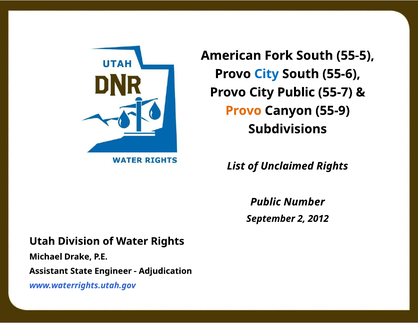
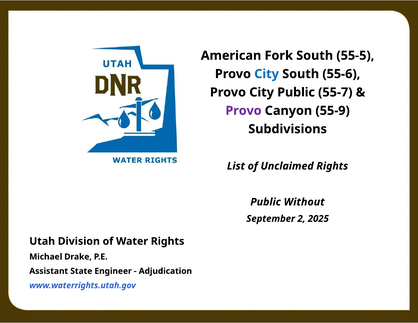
Provo at (244, 111) colour: orange -> purple
Number: Number -> Without
2012: 2012 -> 2025
